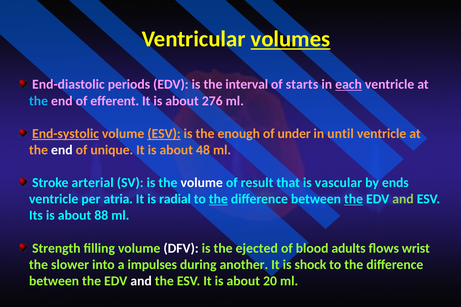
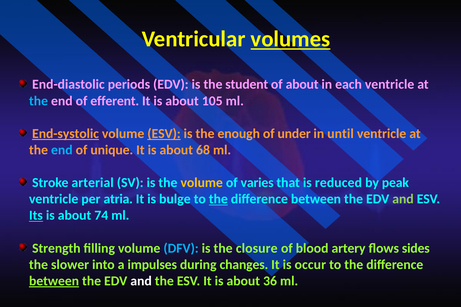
interval: interval -> student
of starts: starts -> about
each underline: present -> none
276: 276 -> 105
end at (62, 150) colour: white -> light blue
48: 48 -> 68
volume at (202, 183) colour: white -> yellow
result: result -> varies
vascular: vascular -> reduced
ends: ends -> peak
radial: radial -> bulge
the at (354, 199) underline: present -> none
Its underline: none -> present
88: 88 -> 74
DFV colour: white -> light blue
ejected: ejected -> closure
adults: adults -> artery
wrist: wrist -> sides
another: another -> changes
shock: shock -> occur
between at (54, 281) underline: none -> present
20: 20 -> 36
